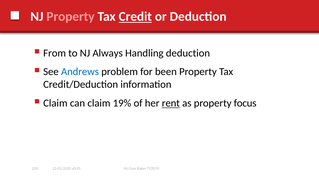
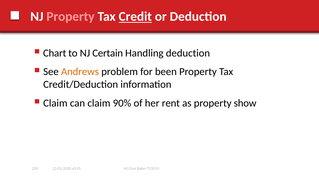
From: From -> Chart
Always: Always -> Certain
Andrews colour: blue -> orange
19%: 19% -> 90%
rent underline: present -> none
focus: focus -> show
